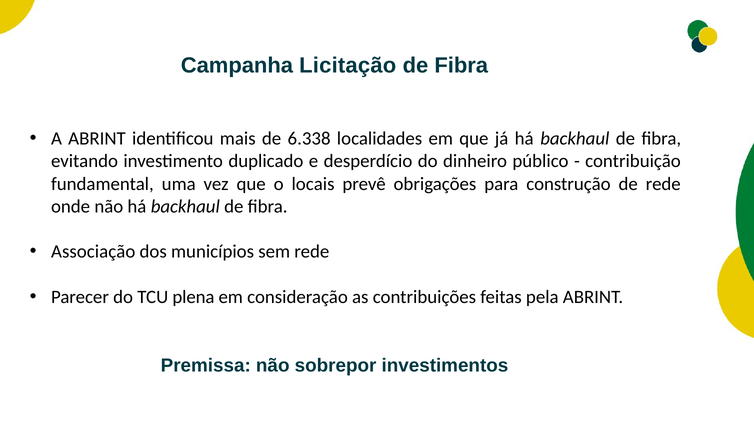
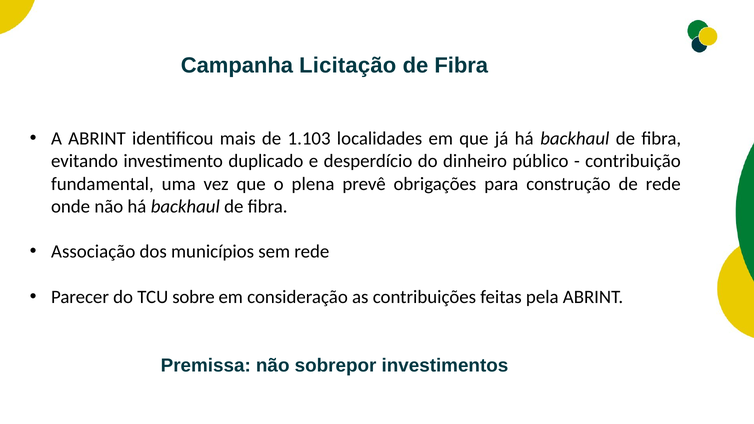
6.338: 6.338 -> 1.103
locais: locais -> plena
plena: plena -> sobre
